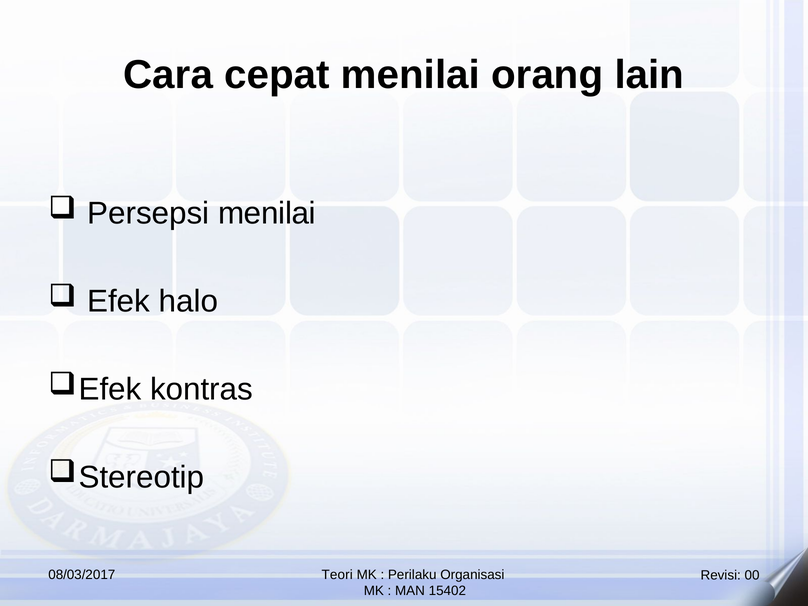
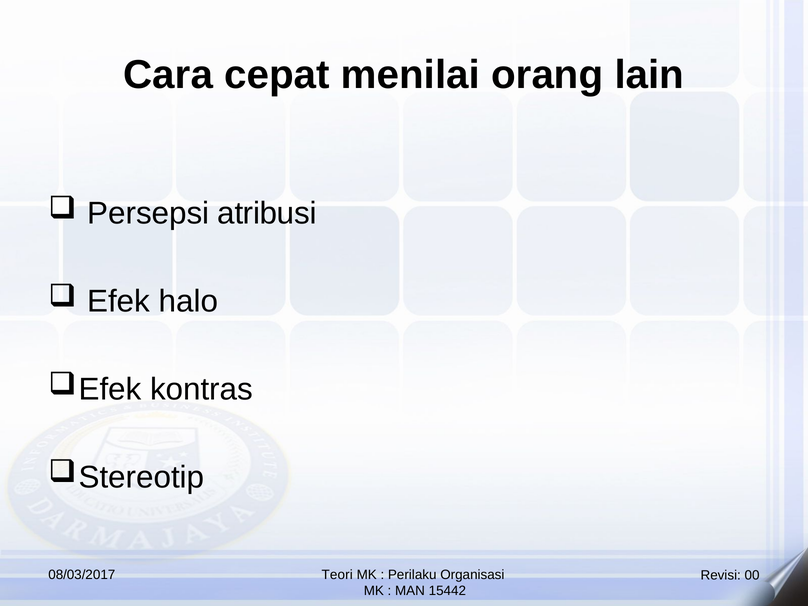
Persepsi menilai: menilai -> atribusi
15402: 15402 -> 15442
